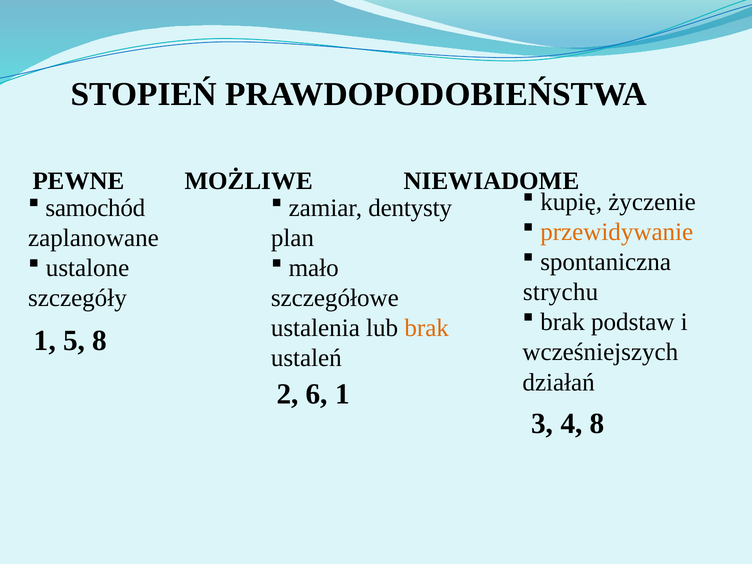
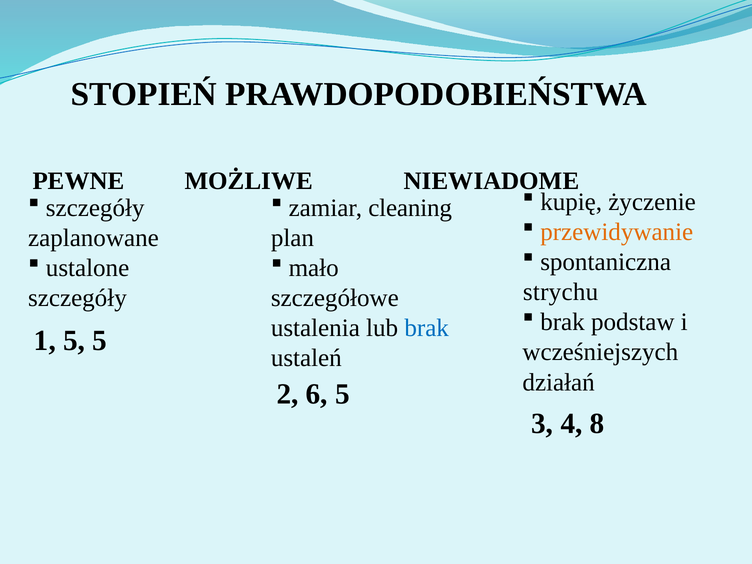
samochód at (95, 208): samochód -> szczegóły
dentysty: dentysty -> cleaning
brak at (427, 328) colour: orange -> blue
5 8: 8 -> 5
6 1: 1 -> 5
